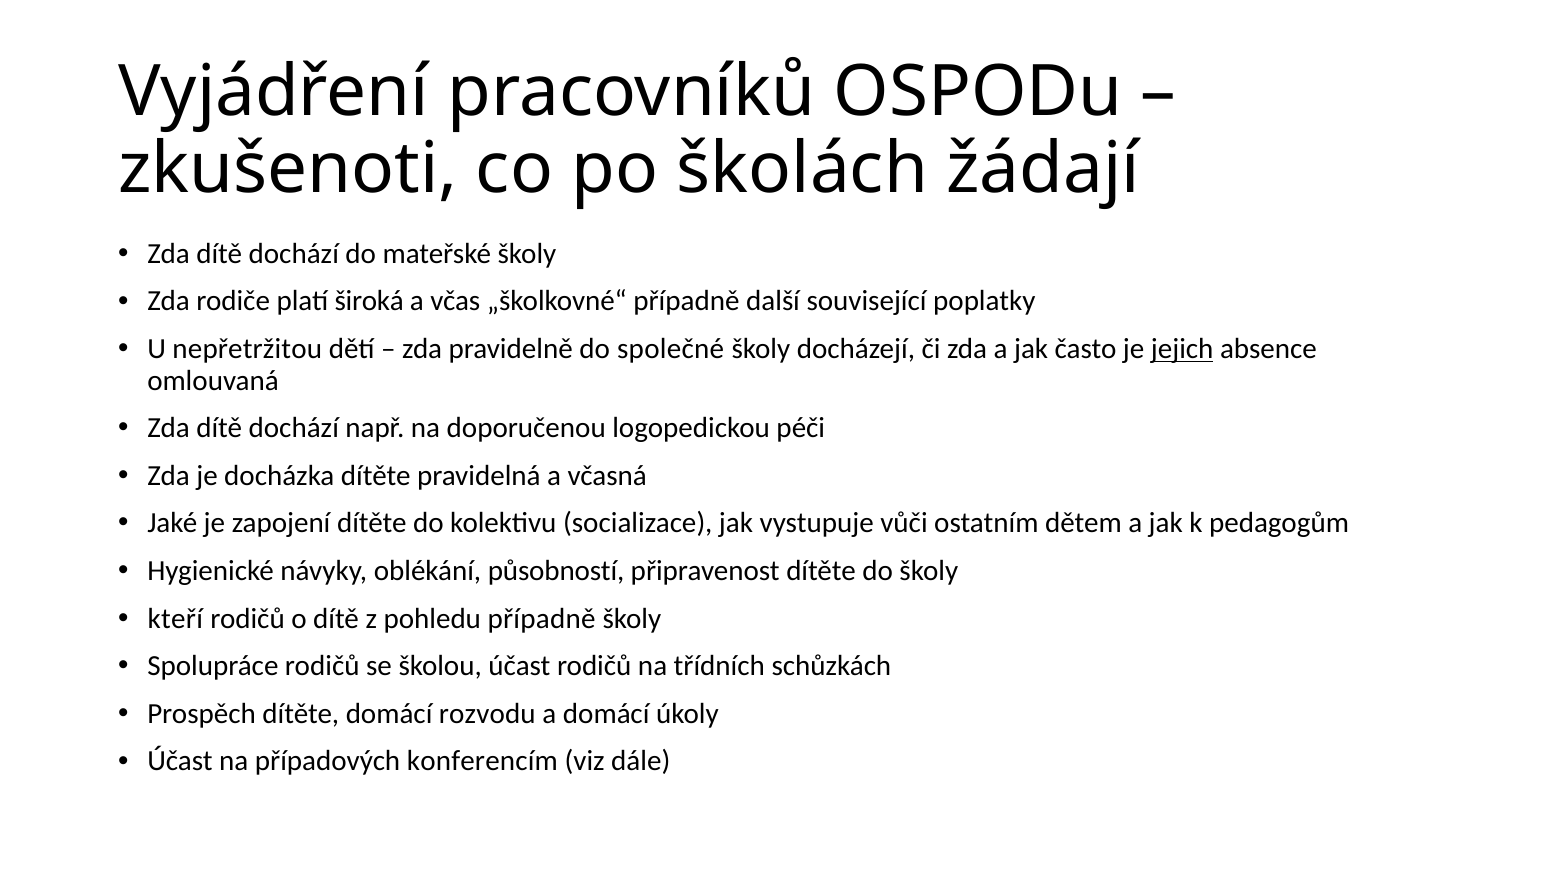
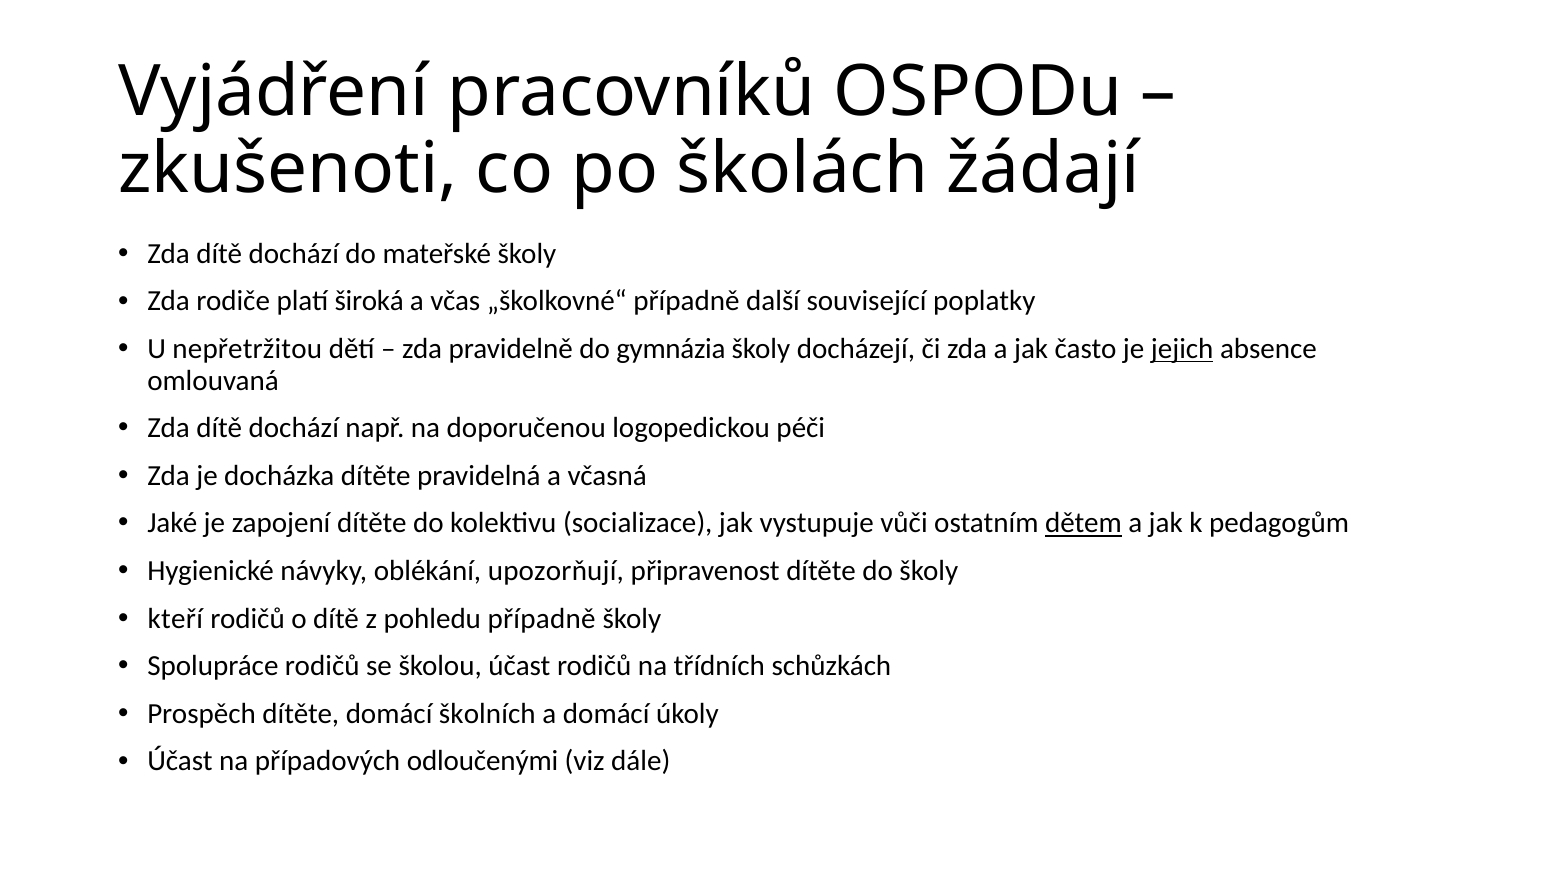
společné: společné -> gymnázia
dětem underline: none -> present
působností: působností -> upozorňují
rozvodu: rozvodu -> školních
konferencím: konferencím -> odloučenými
